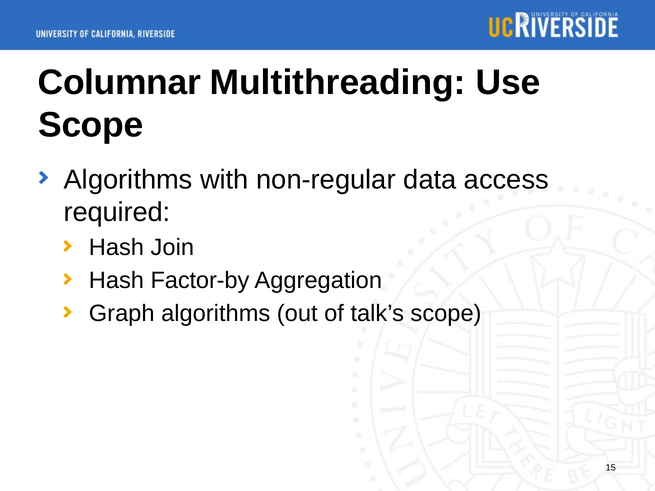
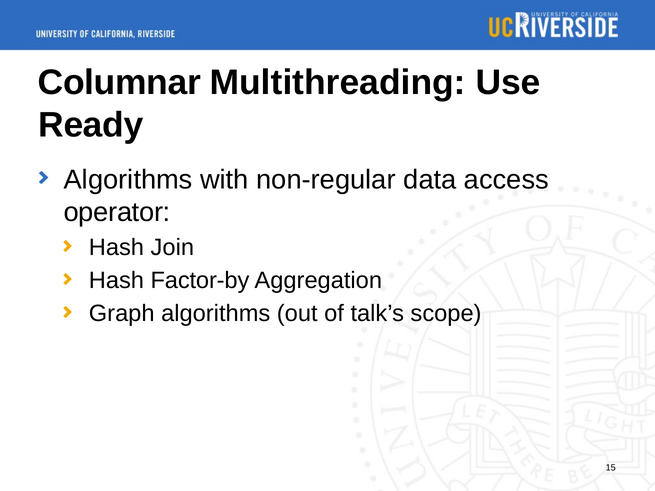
Scope at (91, 125): Scope -> Ready
required: required -> operator
